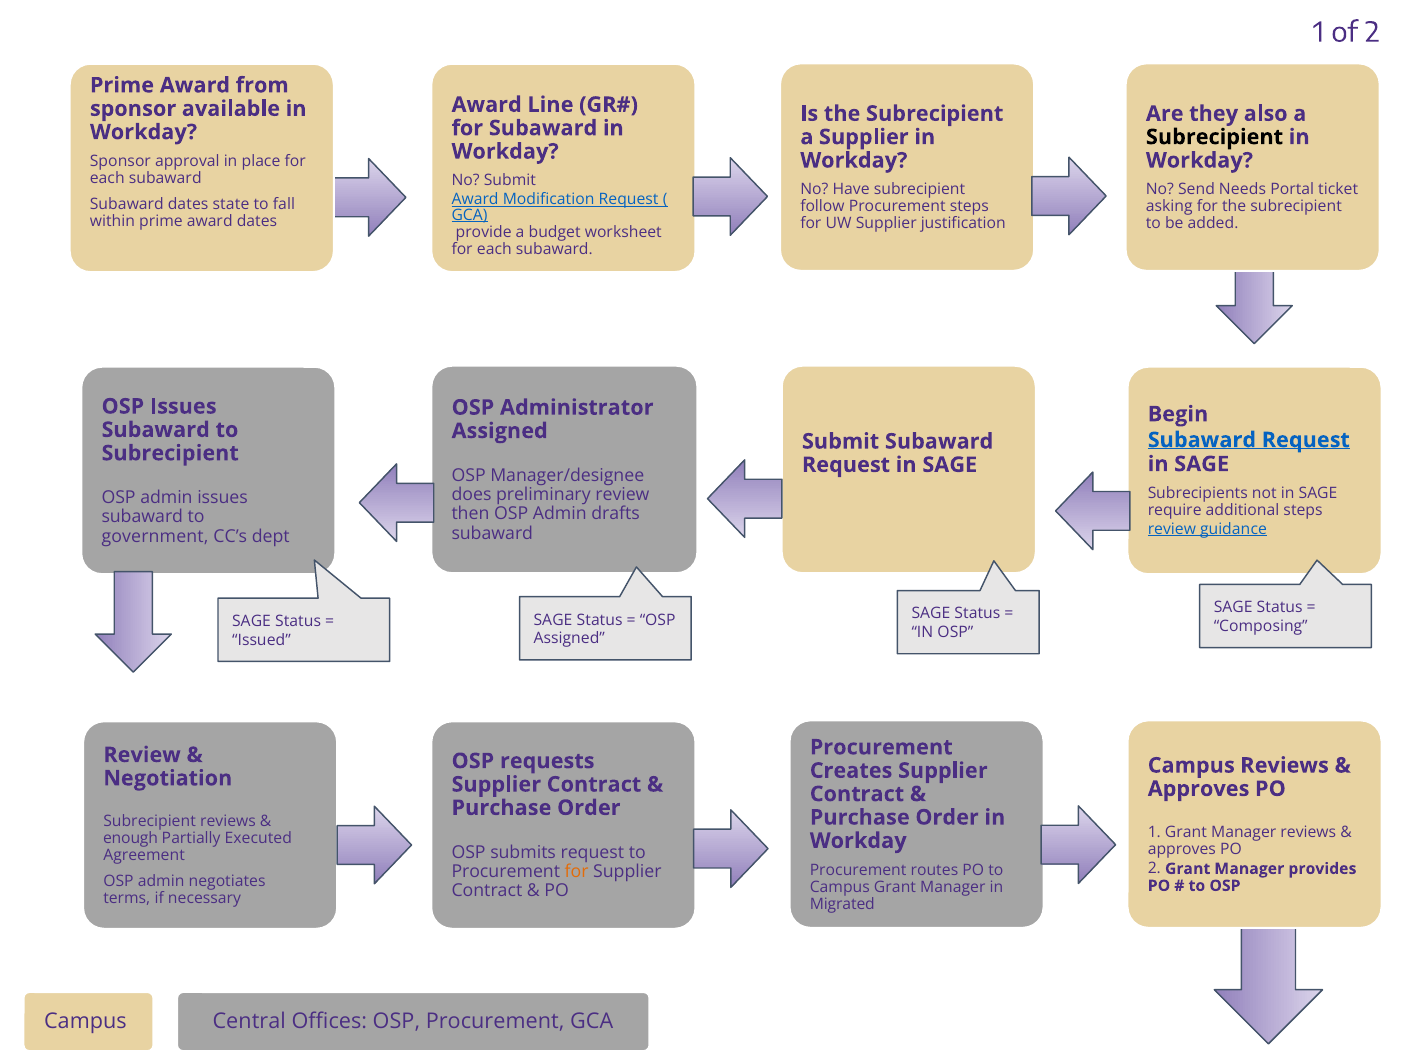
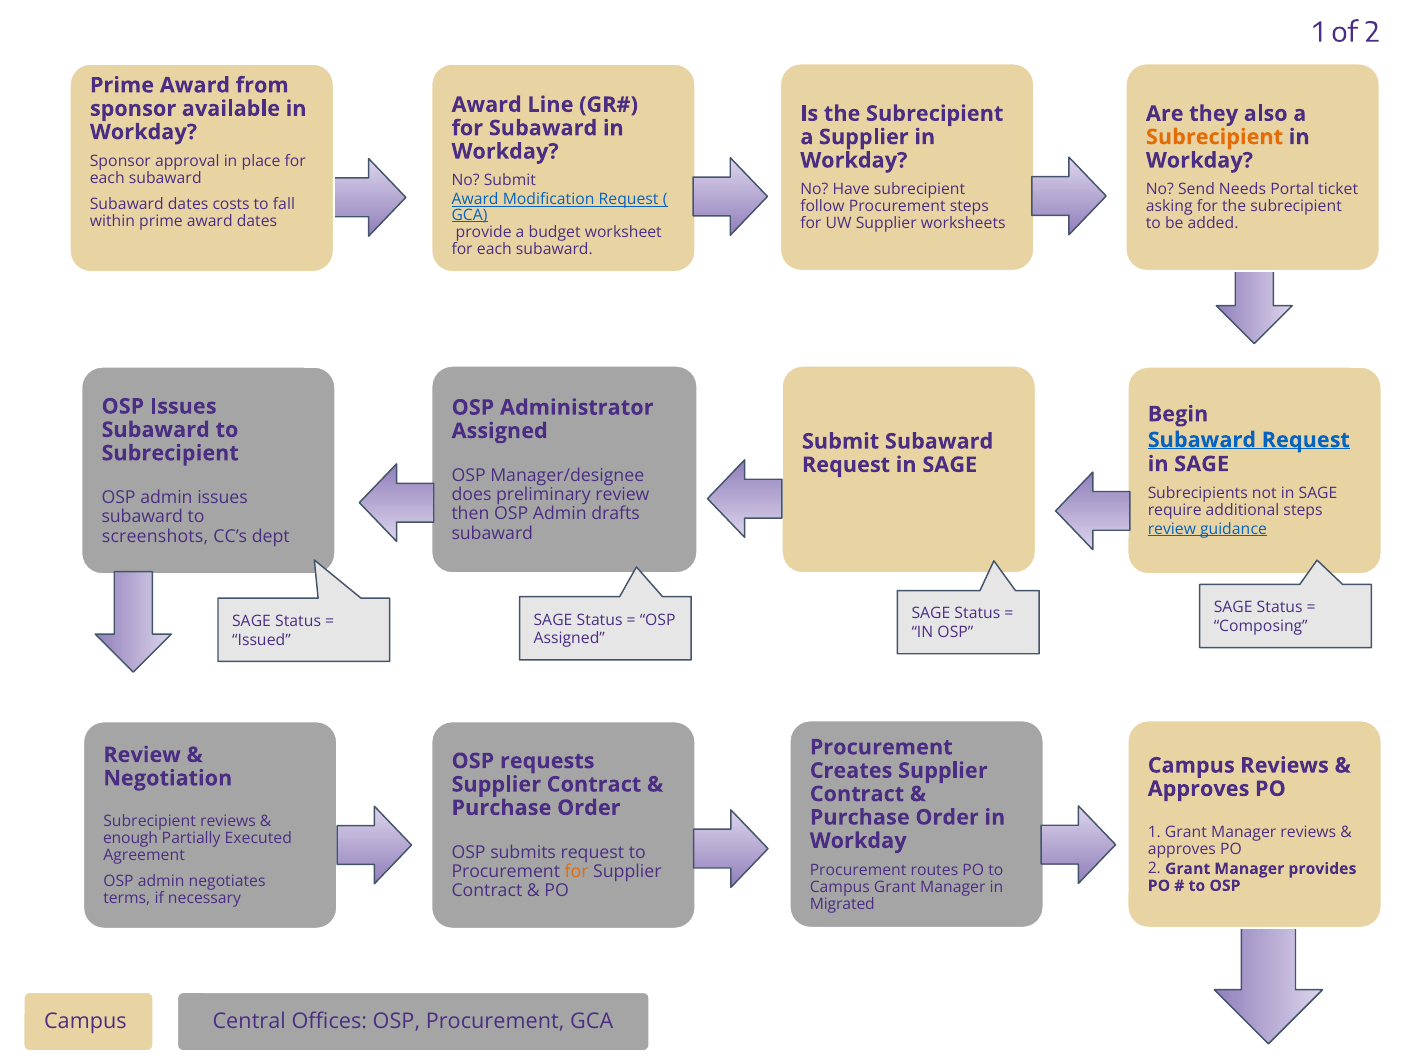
Subrecipient at (1215, 137) colour: black -> orange
state: state -> costs
justification: justification -> worksheets
government: government -> screenshots
